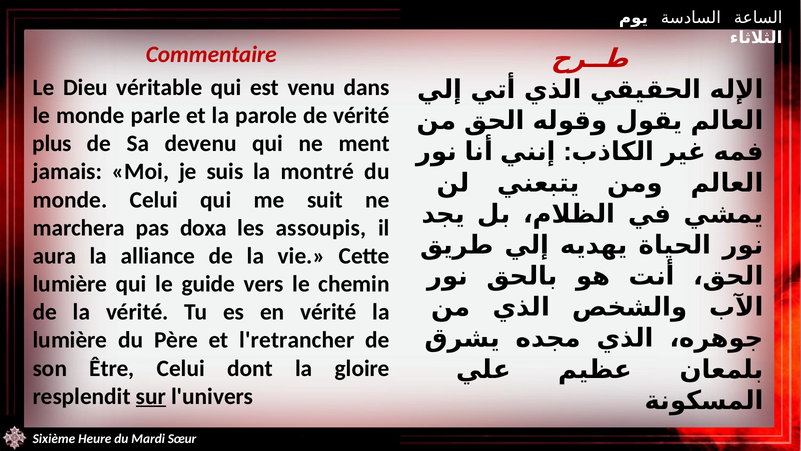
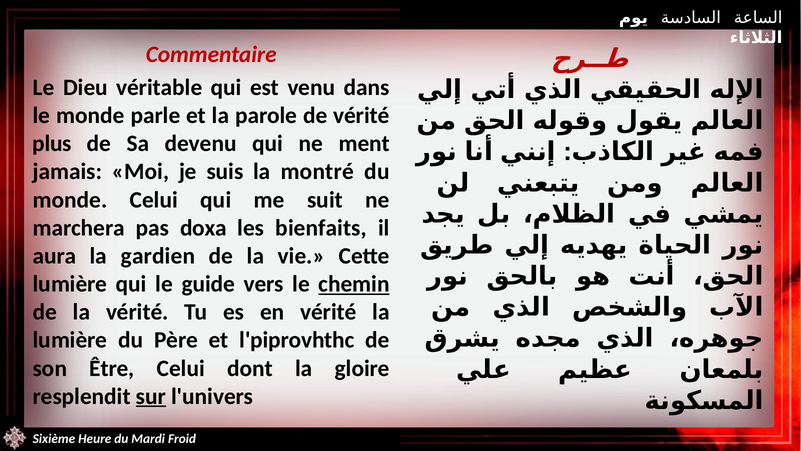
assoupis: assoupis -> bienfaits
alliance: alliance -> gardien
chemin underline: none -> present
l'retrancher: l'retrancher -> l'piprovhthc
Sœur: Sœur -> Froid
